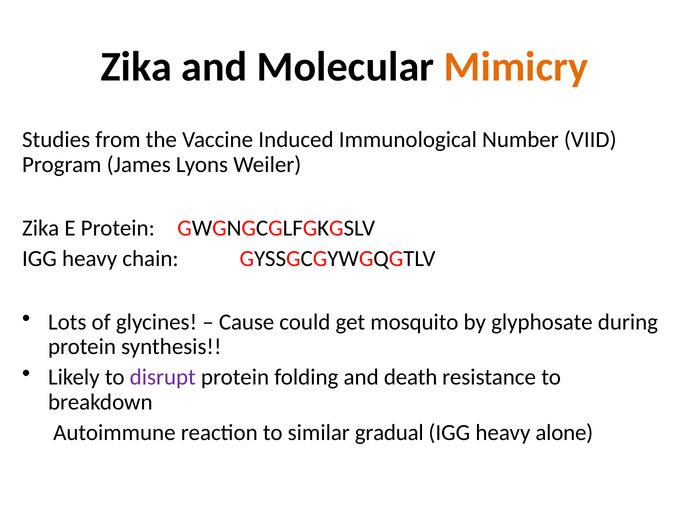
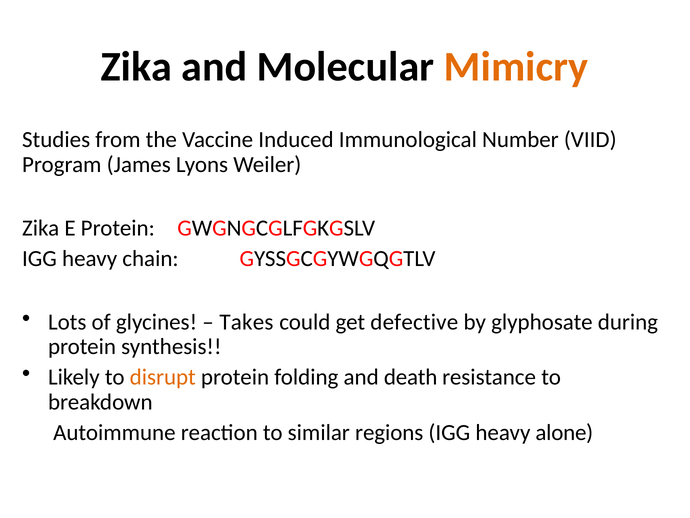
Cause: Cause -> Takes
mosquito: mosquito -> defective
disrupt colour: purple -> orange
gradual: gradual -> regions
